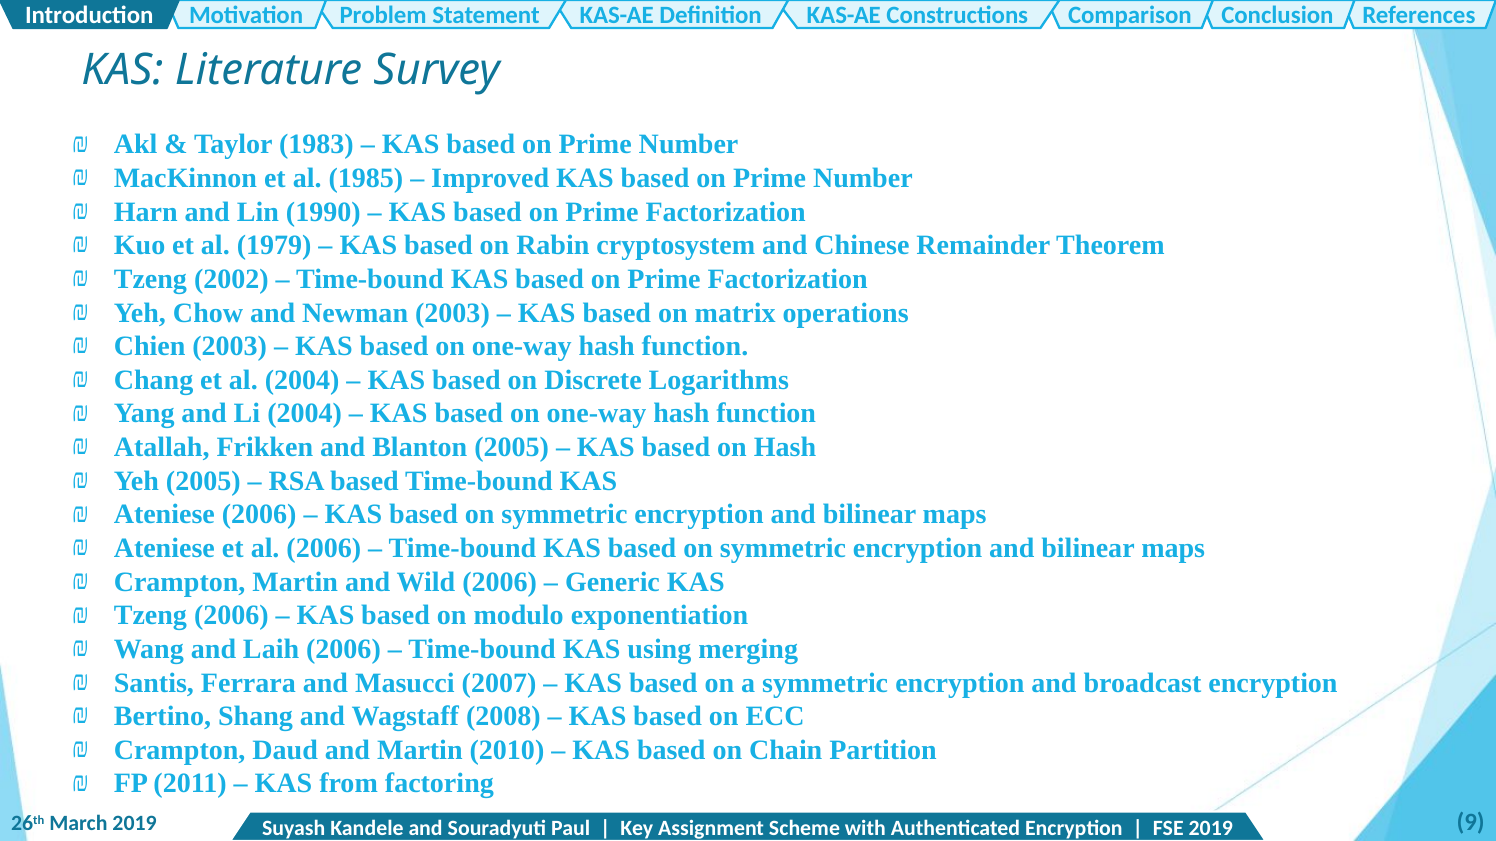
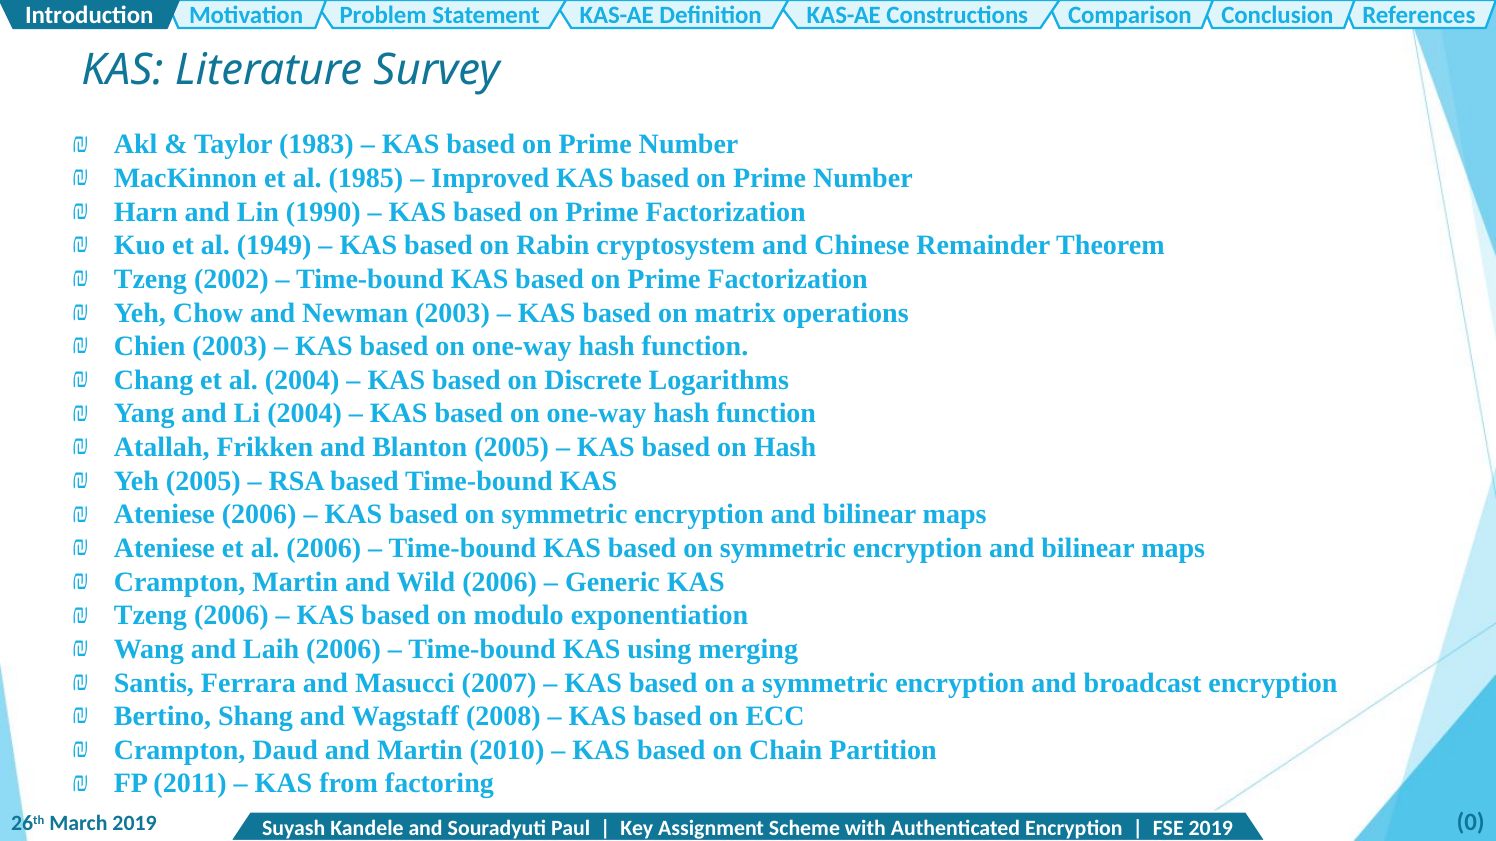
1979: 1979 -> 1949
9: 9 -> 0
